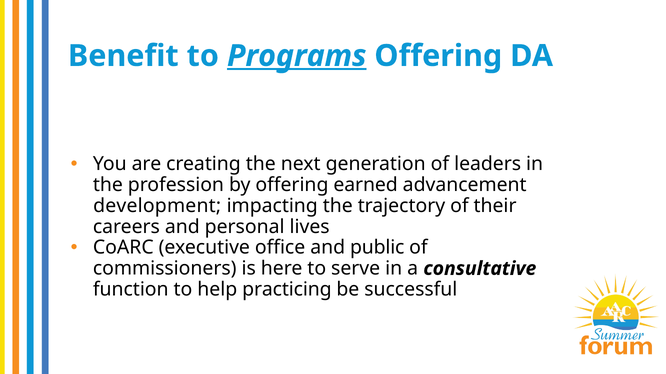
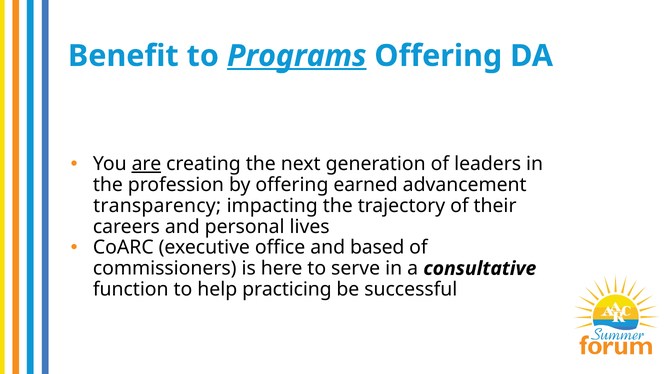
are underline: none -> present
development: development -> transparency
public: public -> based
